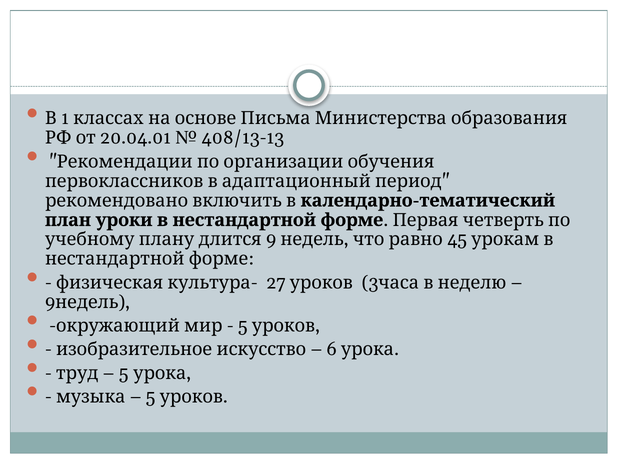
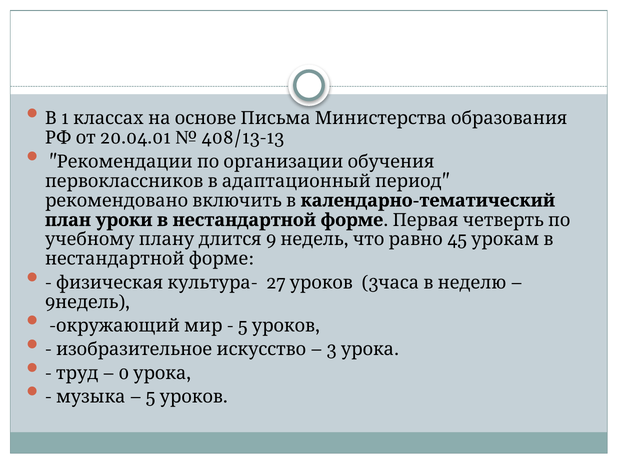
6 at (332, 349): 6 -> 3
5 at (124, 373): 5 -> 0
